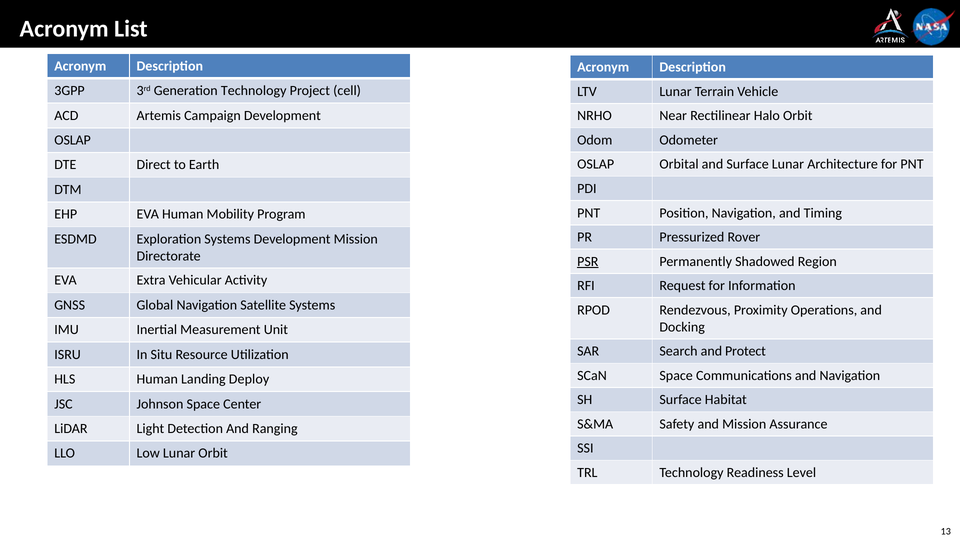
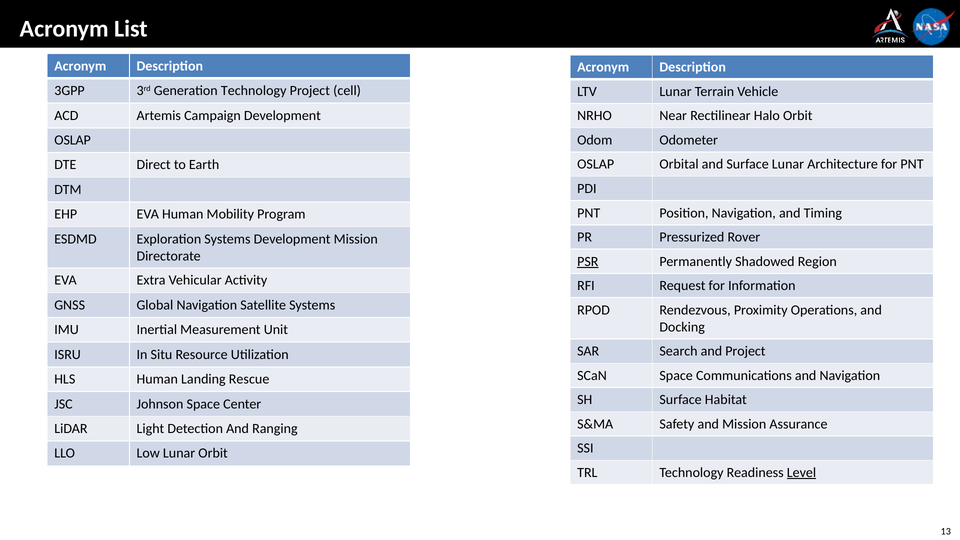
and Protect: Protect -> Project
Deploy: Deploy -> Rescue
Level underline: none -> present
